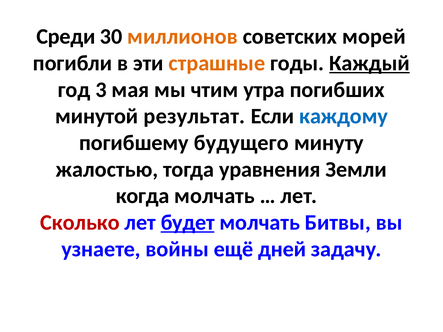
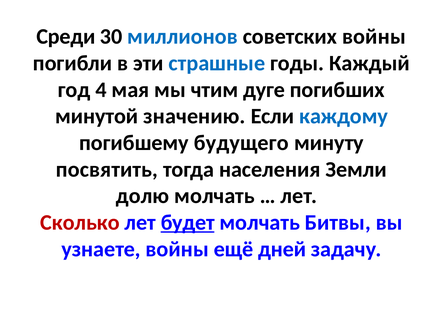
миллионов colour: orange -> blue
советских морей: морей -> войны
страшные colour: orange -> blue
Каждый underline: present -> none
3: 3 -> 4
утра: утра -> дуге
результат: результат -> значению
жалостью: жалостью -> посвятить
уравнения: уравнения -> населения
когда: когда -> долю
